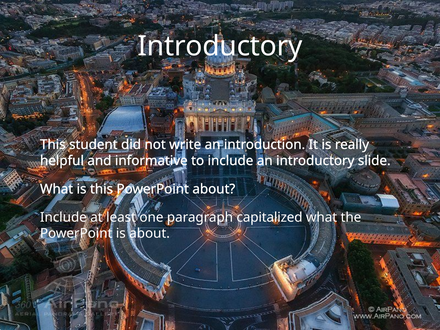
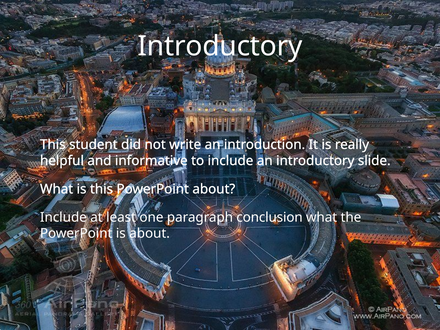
capitalized: capitalized -> conclusion
